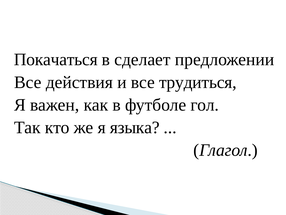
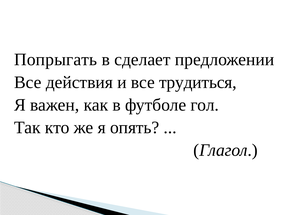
Покачаться: Покачаться -> Попрыгать
языка: языка -> опять
